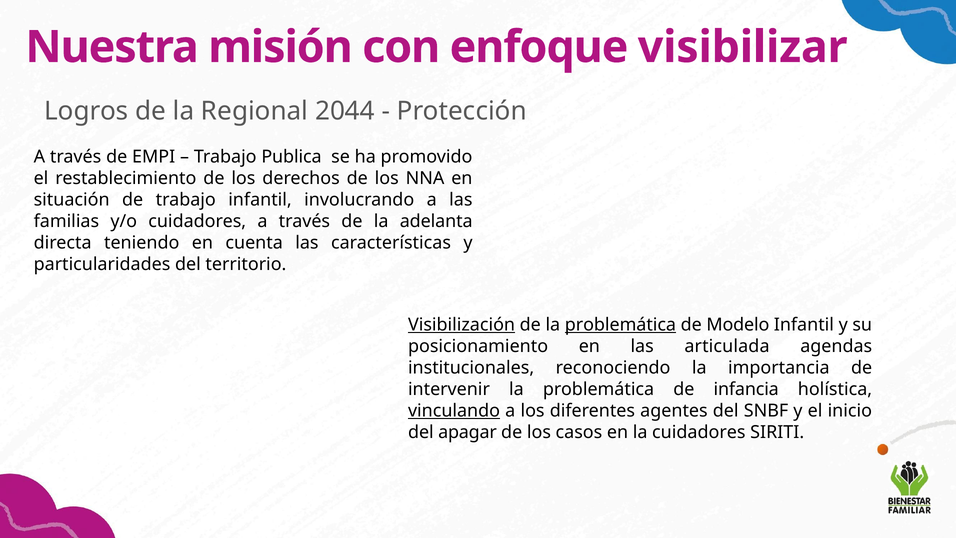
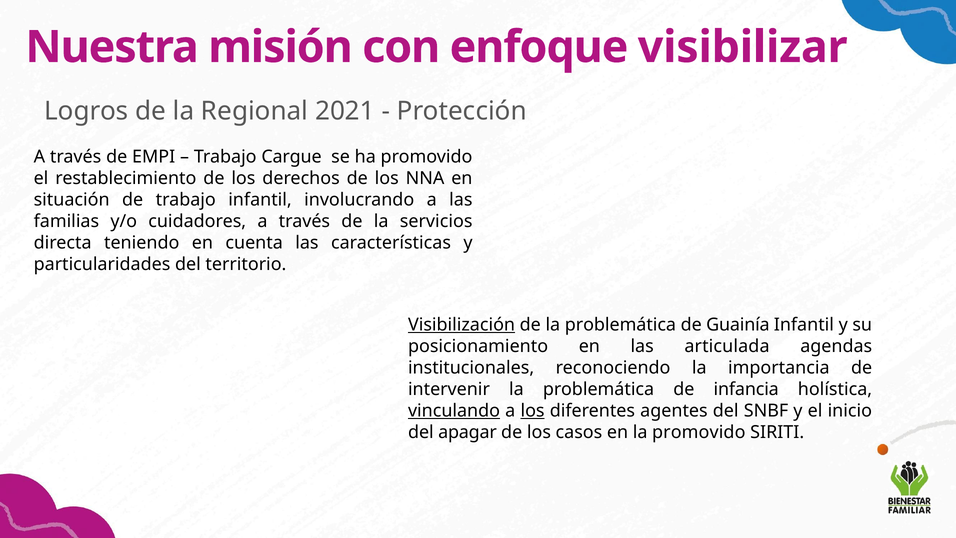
2044: 2044 -> 2021
Publica: Publica -> Cargue
adelanta: adelanta -> servicios
problemática at (620, 325) underline: present -> none
Modelo: Modelo -> Guainía
los at (533, 411) underline: none -> present
la cuidadores: cuidadores -> promovido
